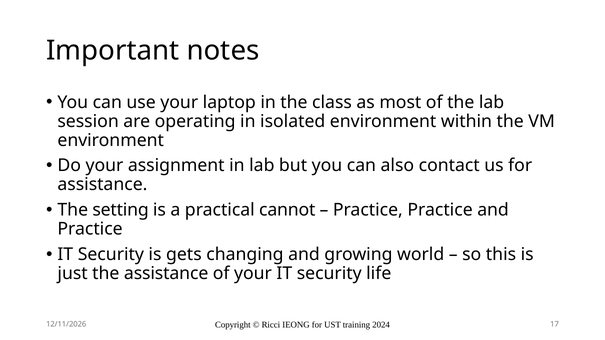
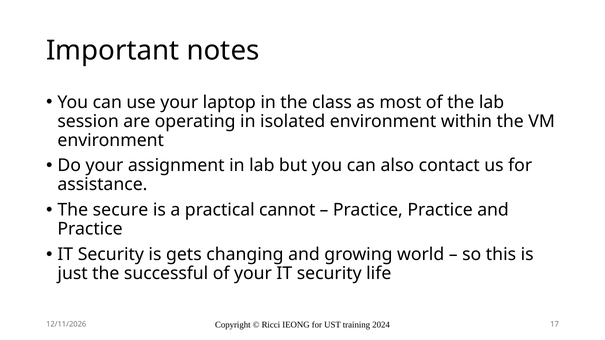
setting: setting -> secure
the assistance: assistance -> successful
